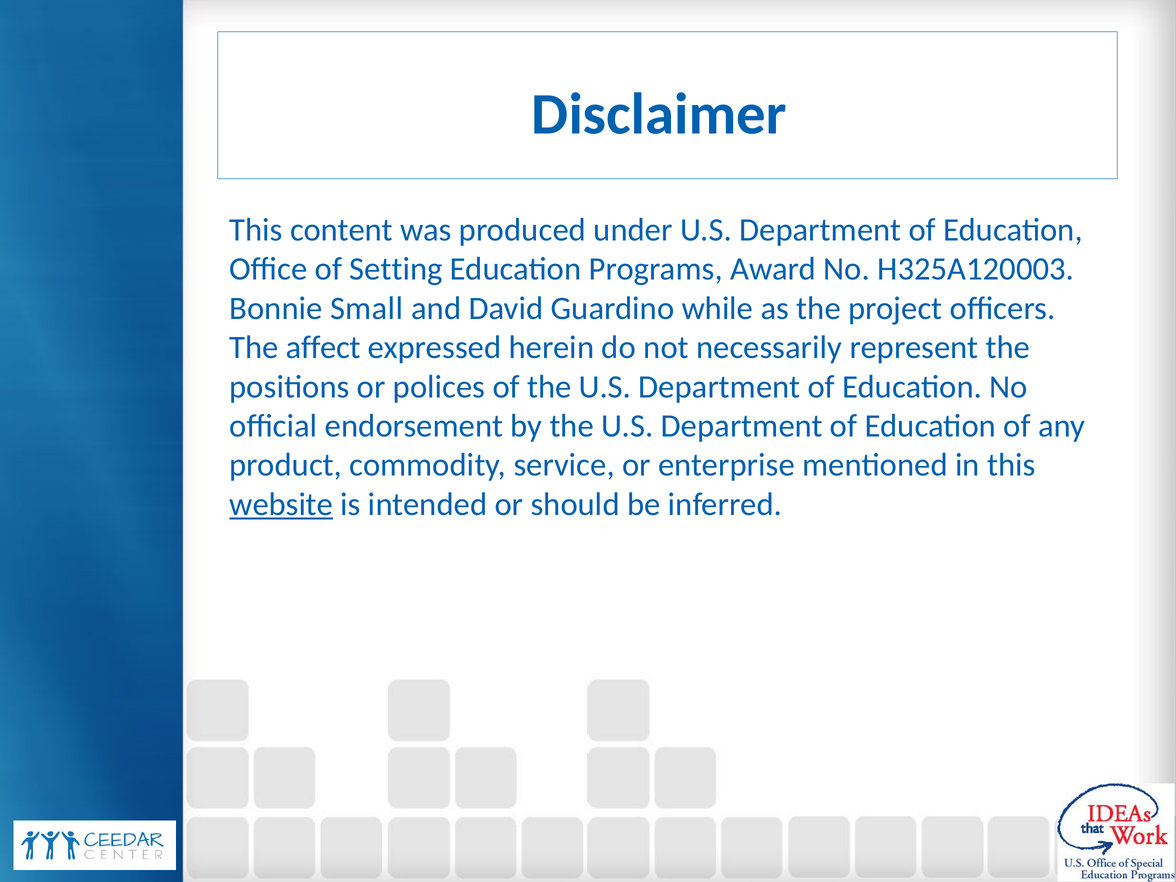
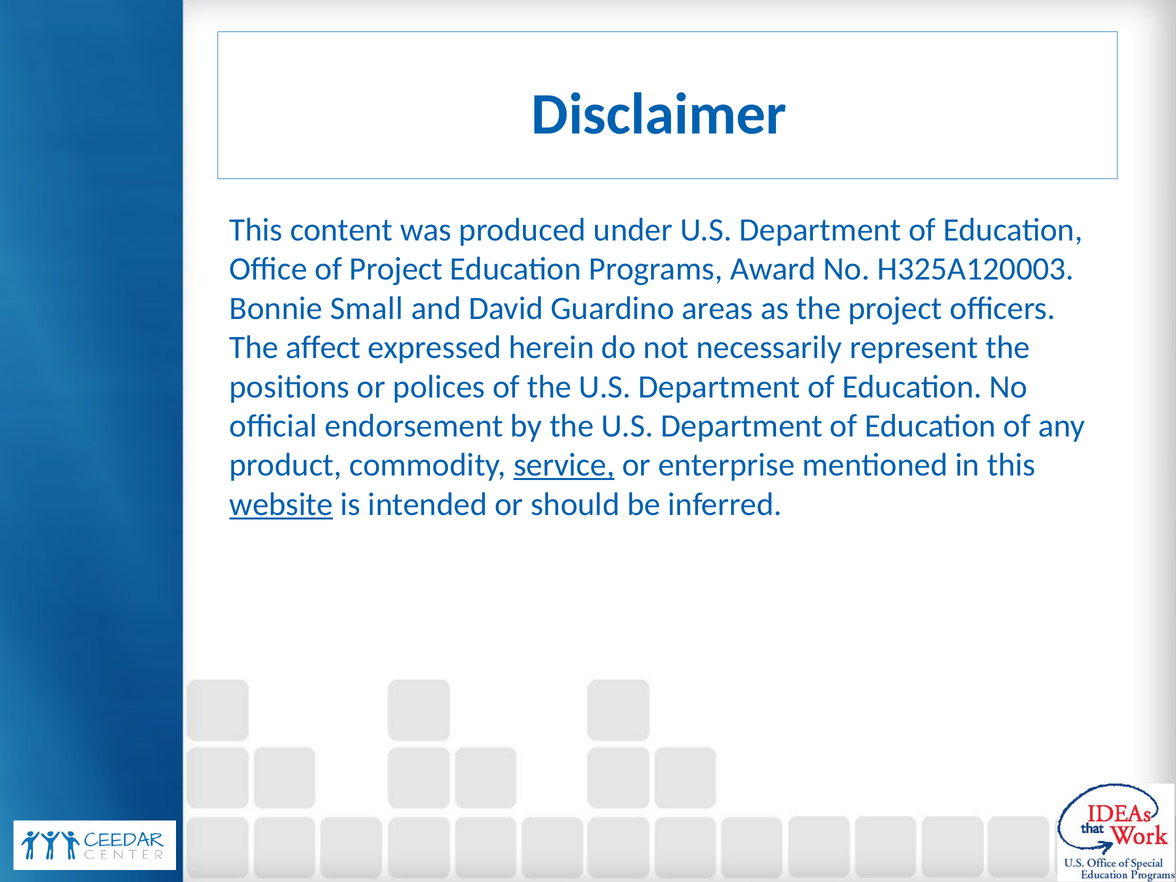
of Setting: Setting -> Project
while: while -> areas
service underline: none -> present
